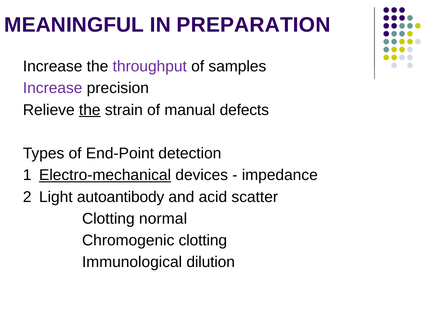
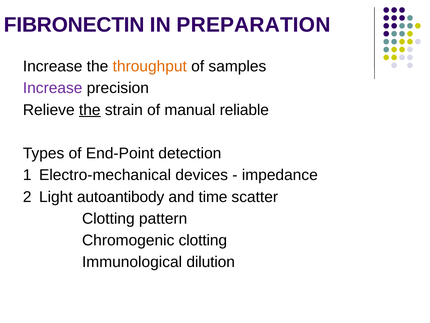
MEANINGFUL: MEANINGFUL -> FIBRONECTIN
throughput colour: purple -> orange
defects: defects -> reliable
Electro-mechanical underline: present -> none
acid: acid -> time
normal: normal -> pattern
